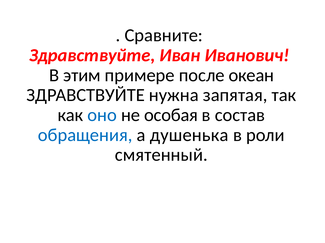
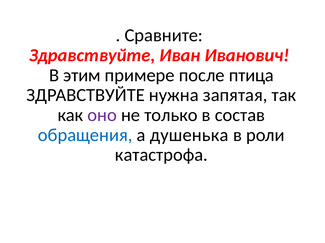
океан: океан -> птица
оно colour: blue -> purple
особая: особая -> только
смятенный: смятенный -> катастрофа
